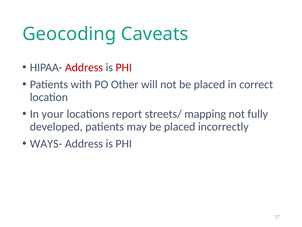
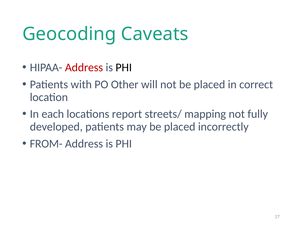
PHI at (124, 67) colour: red -> black
your: your -> each
WAYS-: WAYS- -> FROM-
